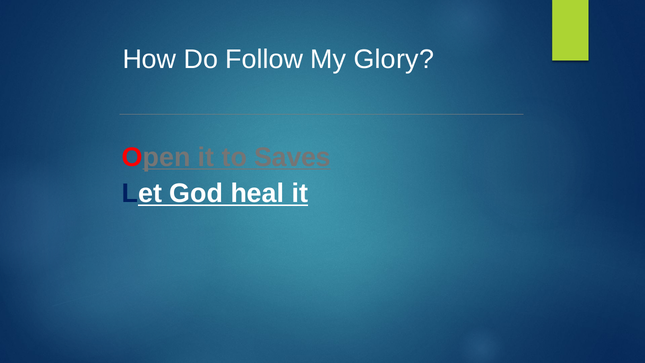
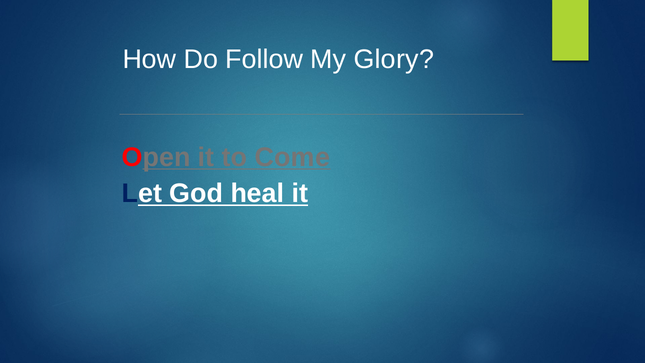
Saves: Saves -> Come
